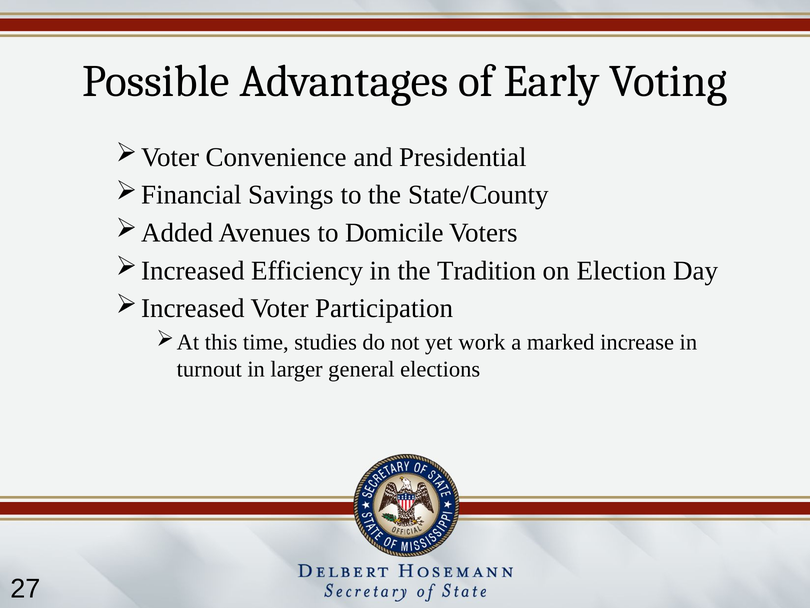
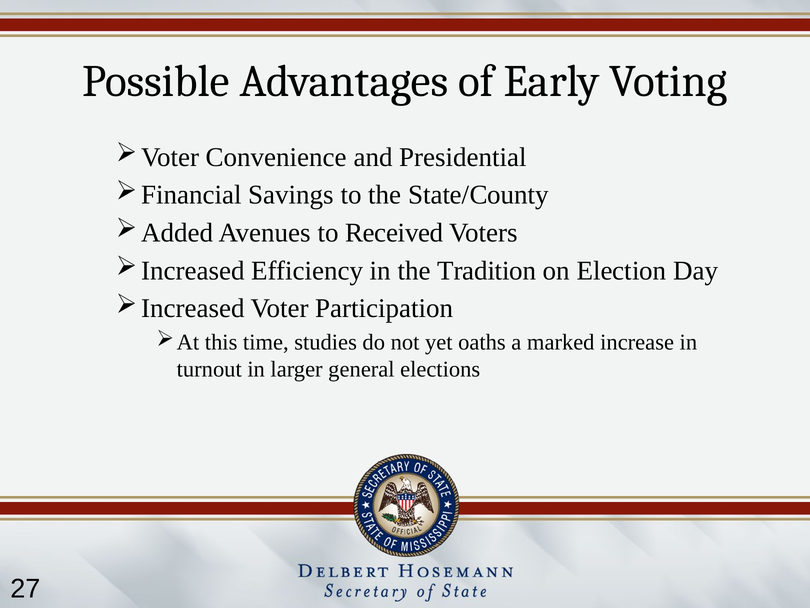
Domicile: Domicile -> Received
work: work -> oaths
